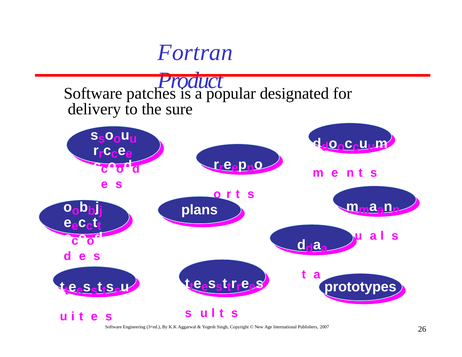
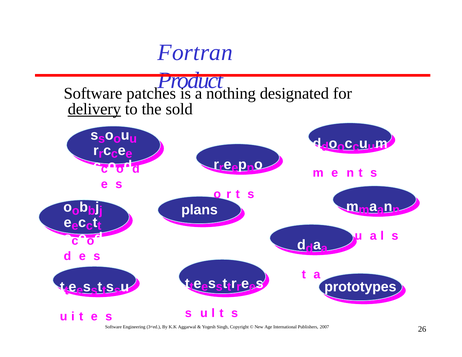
popular: popular -> nothing
delivery underline: none -> present
sure: sure -> sold
